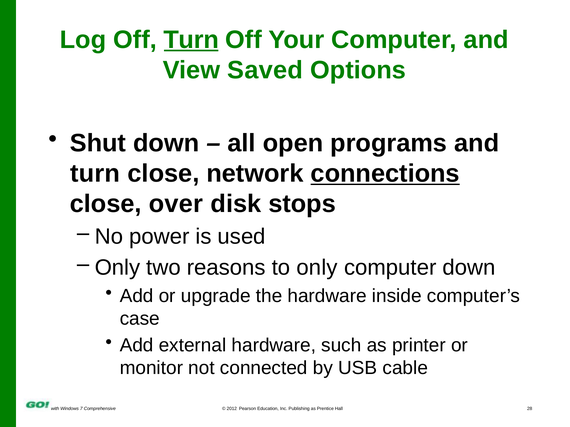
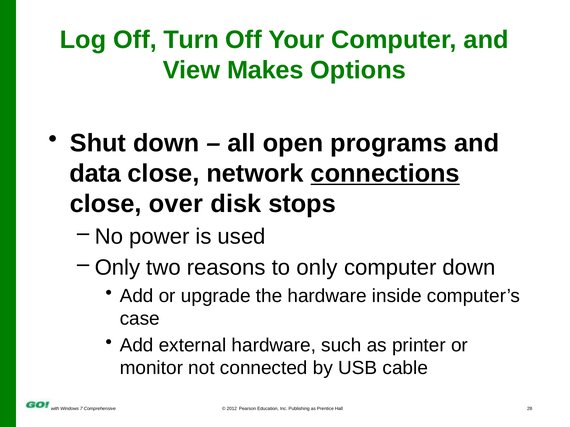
Turn at (191, 40) underline: present -> none
Saved: Saved -> Makes
turn at (95, 174): turn -> data
